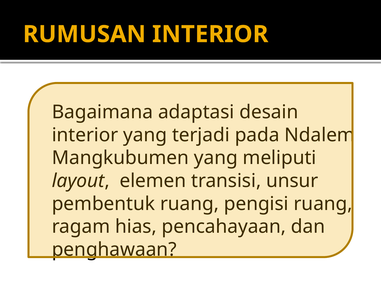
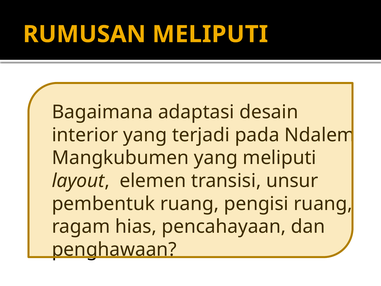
RUMUSAN INTERIOR: INTERIOR -> MELIPUTI
